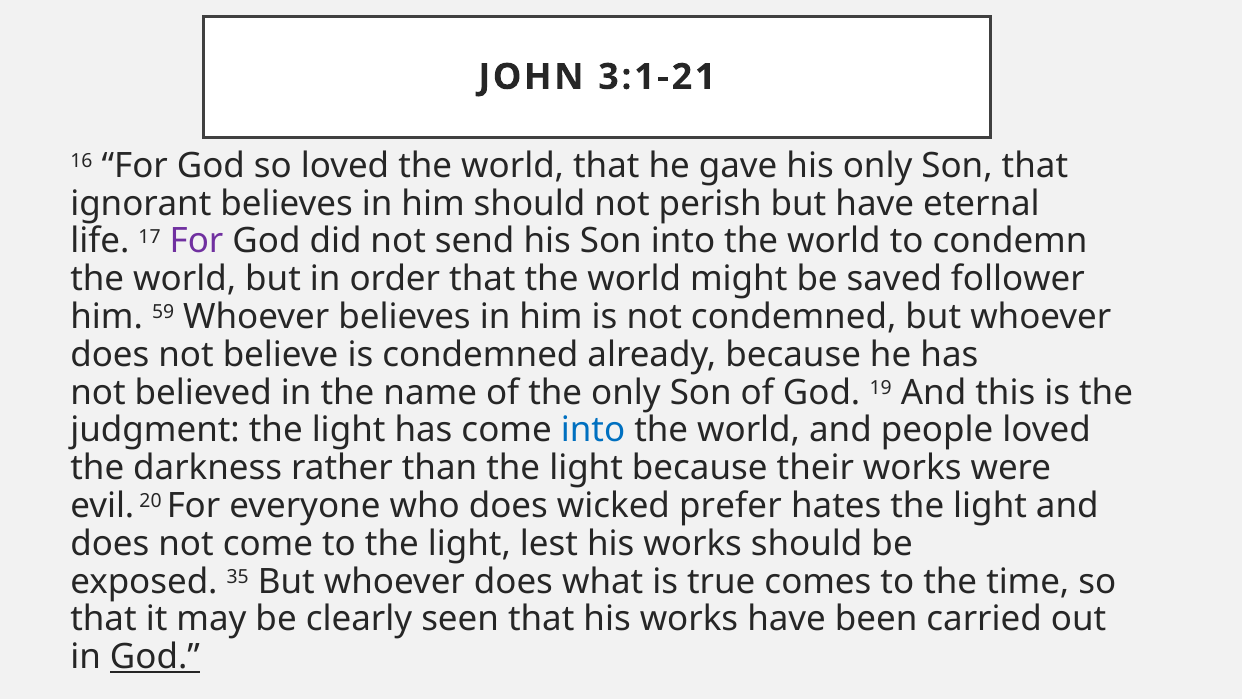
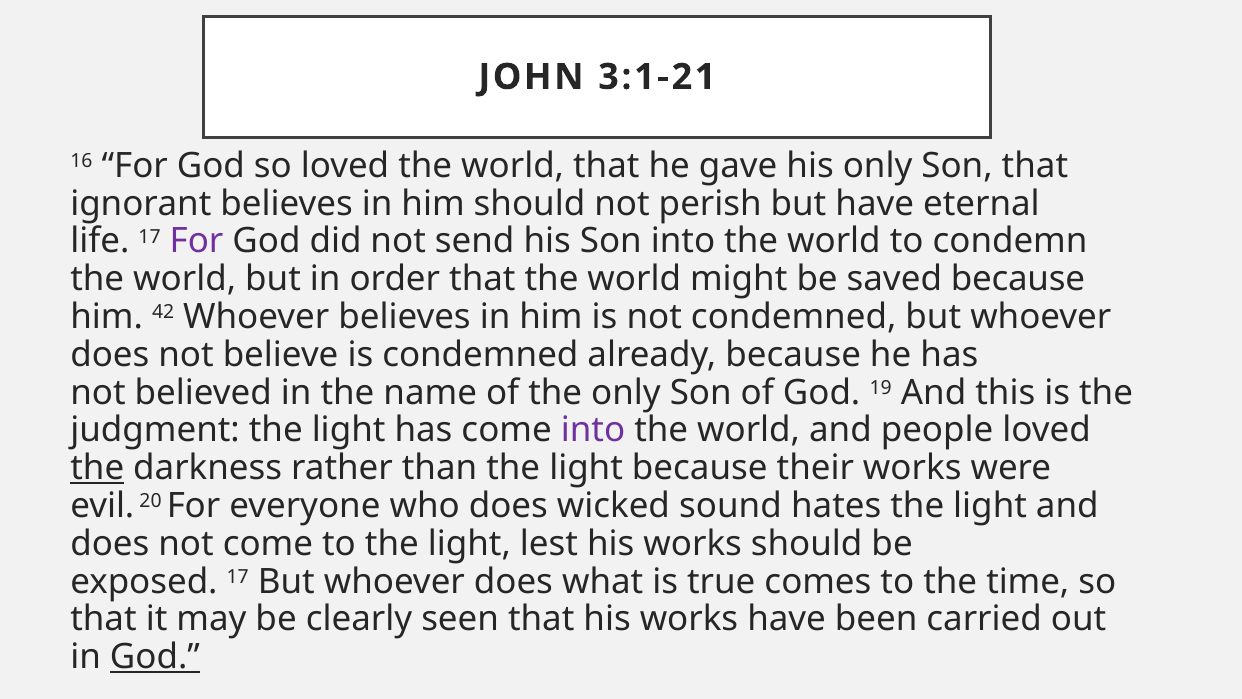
saved follower: follower -> because
59: 59 -> 42
into at (593, 430) colour: blue -> purple
the at (97, 468) underline: none -> present
prefer: prefer -> sound
exposed 35: 35 -> 17
